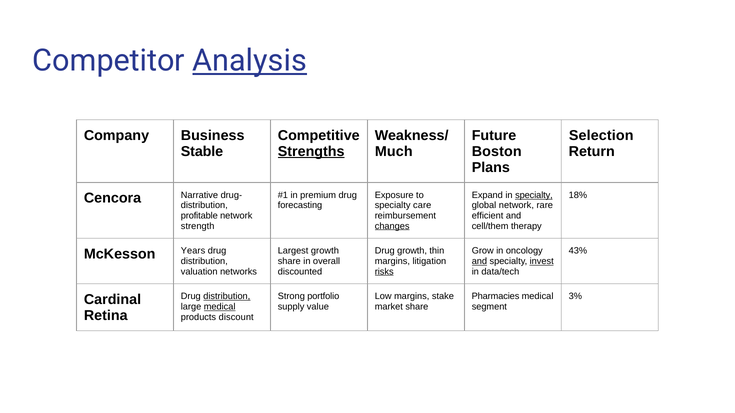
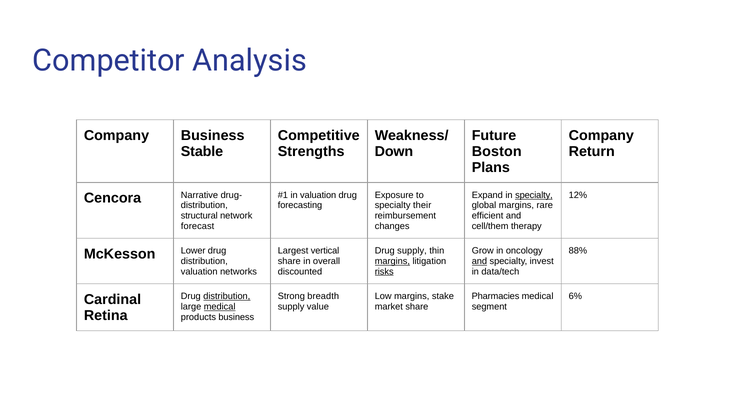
Analysis underline: present -> none
Selection at (601, 135): Selection -> Company
Strengths underline: present -> none
Much: Much -> Down
in premium: premium -> valuation
18%: 18% -> 12%
care: care -> their
global network: network -> margins
profitable: profitable -> structural
strength: strength -> forecast
changes underline: present -> none
Largest growth: growth -> vertical
Drug growth: growth -> supply
43%: 43% -> 88%
Years: Years -> Lower
margins at (392, 262) underline: none -> present
invest underline: present -> none
portfolio: portfolio -> breadth
3%: 3% -> 6%
products discount: discount -> business
